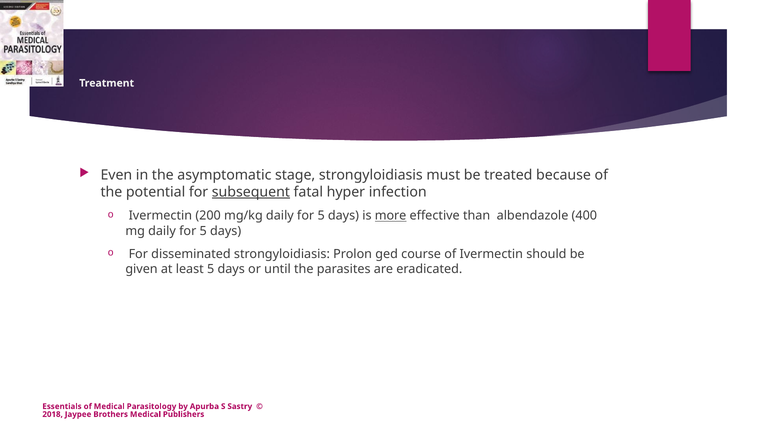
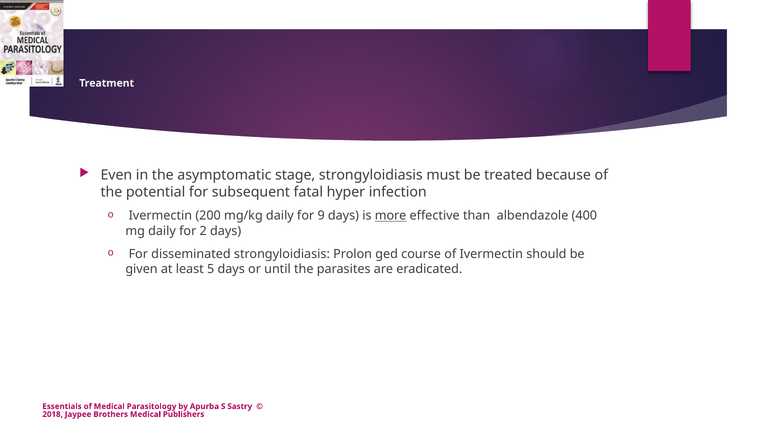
subsequent underline: present -> none
mg/kg daily for 5: 5 -> 9
mg daily for 5: 5 -> 2
